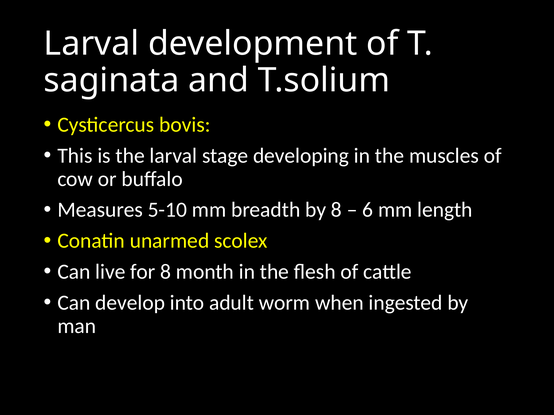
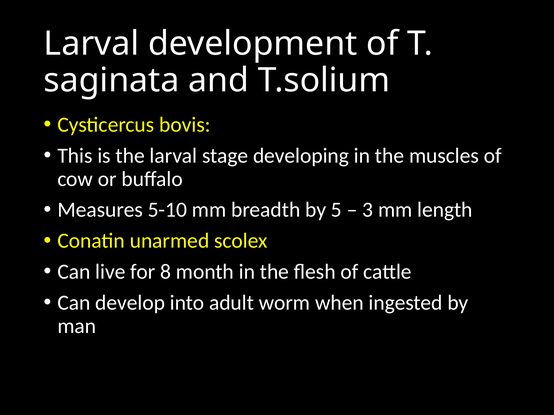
by 8: 8 -> 5
6: 6 -> 3
